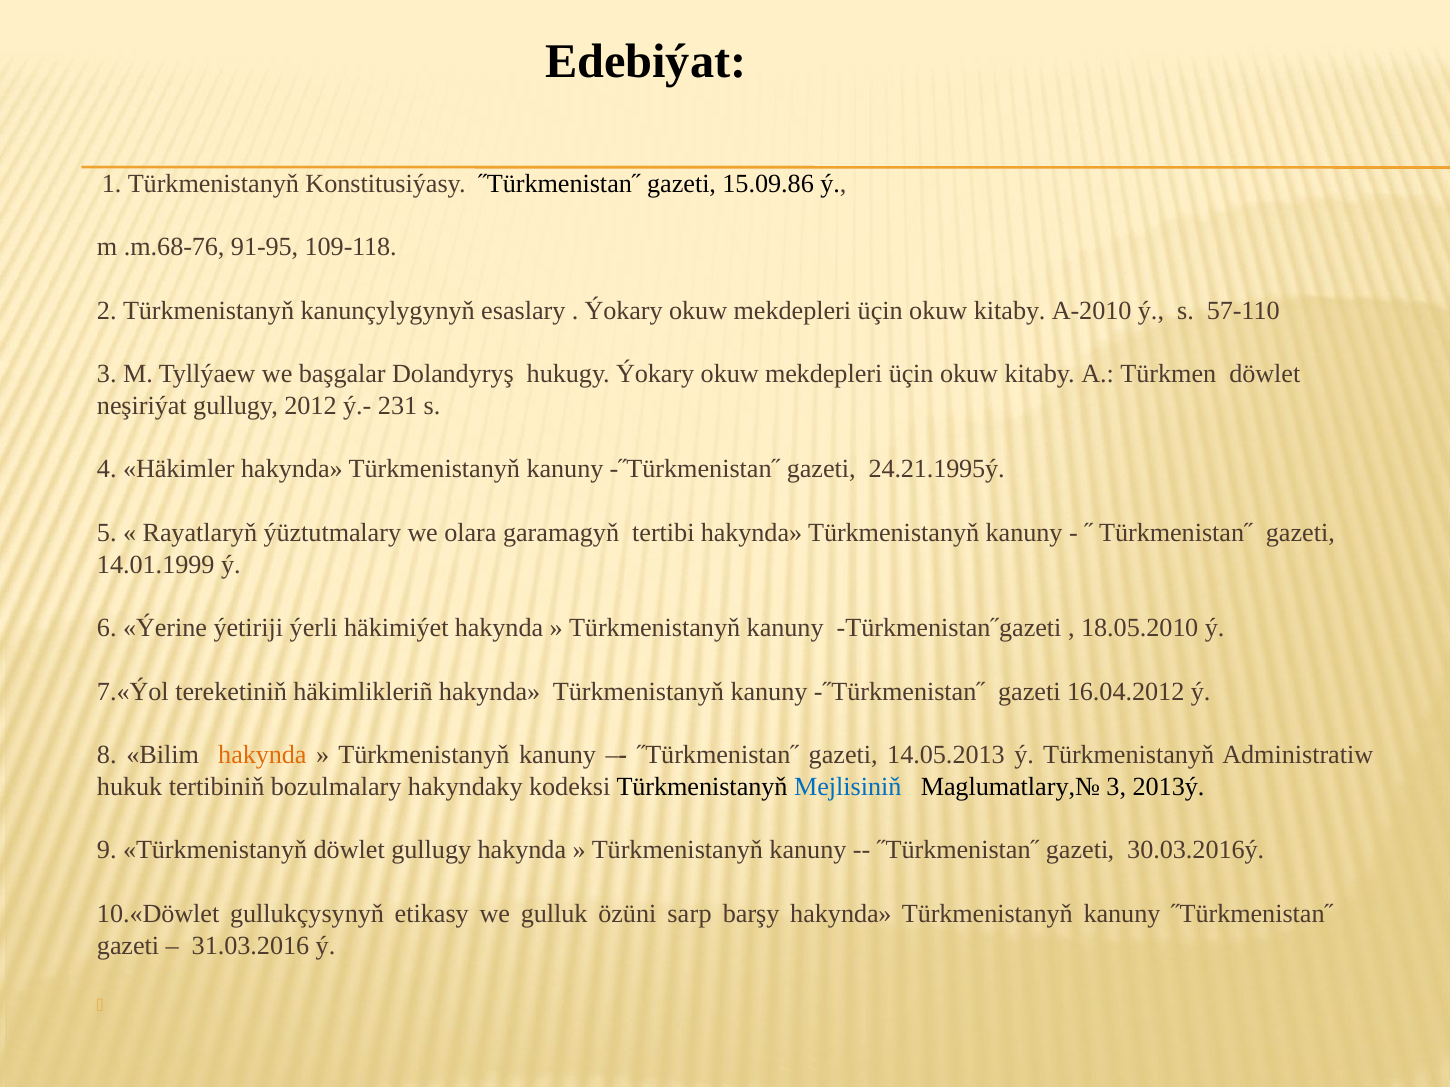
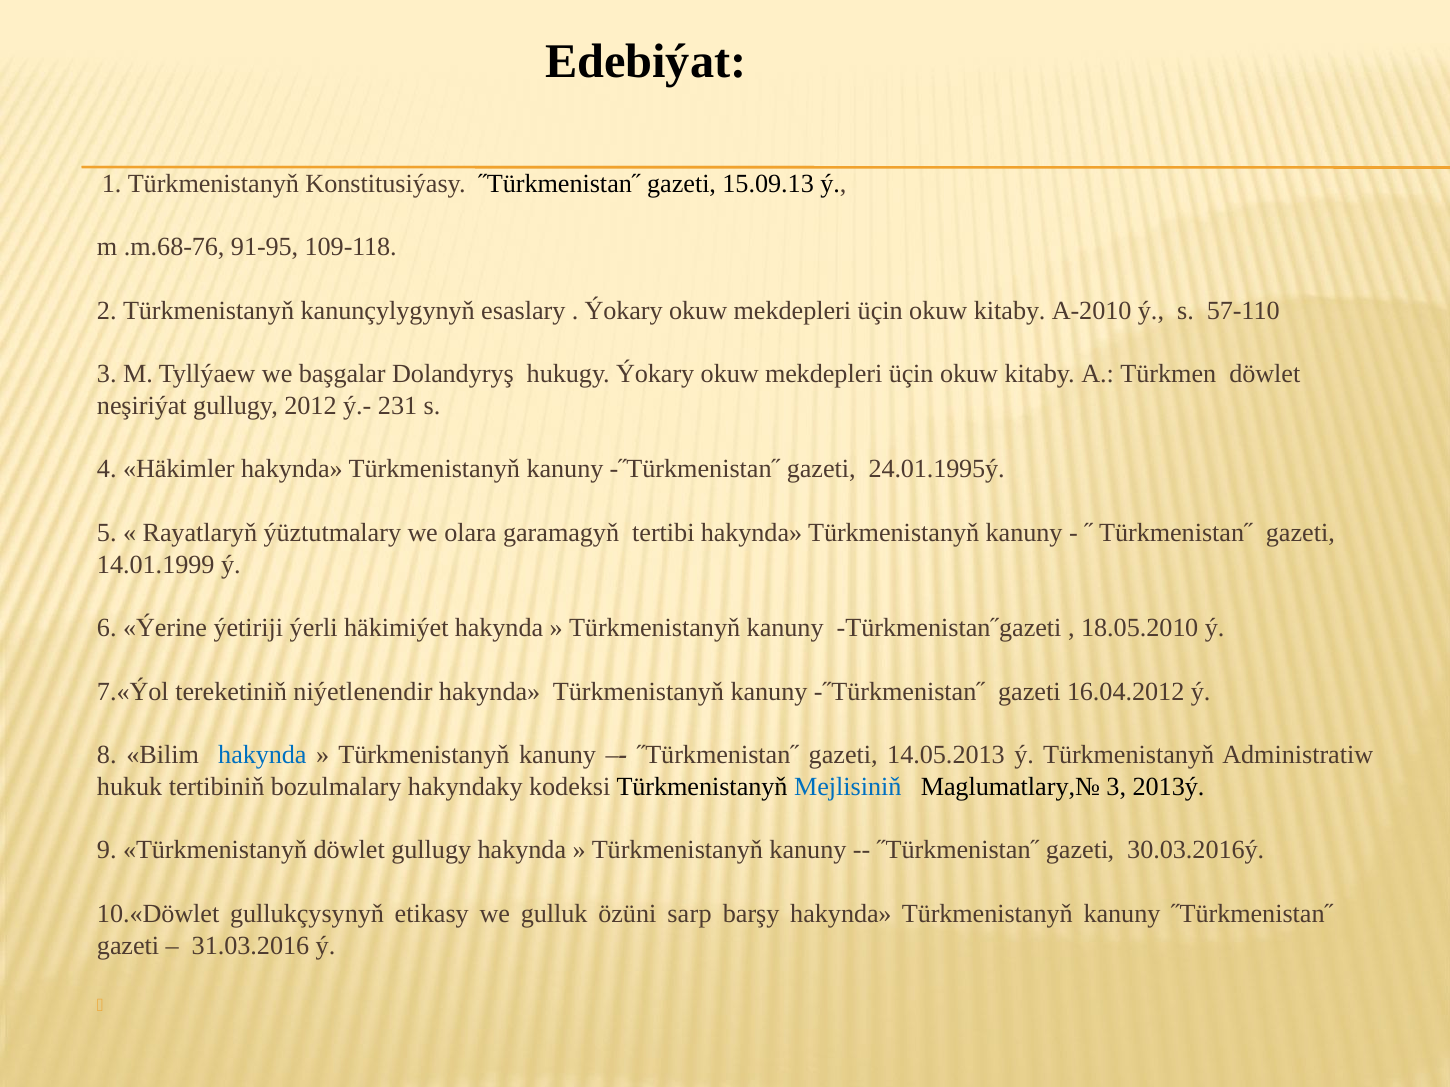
15.09.86: 15.09.86 -> 15.09.13
24.21.1995ý: 24.21.1995ý -> 24.01.1995ý
häkimlikleriñ: häkimlikleriñ -> niýetlenendir
hakynda at (262, 756) colour: orange -> blue
